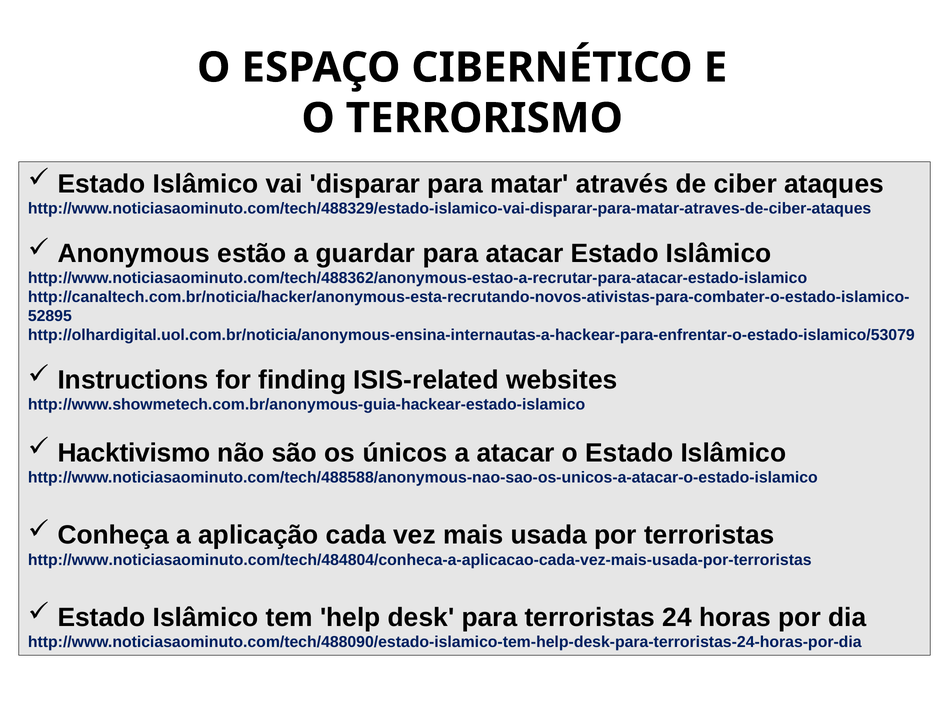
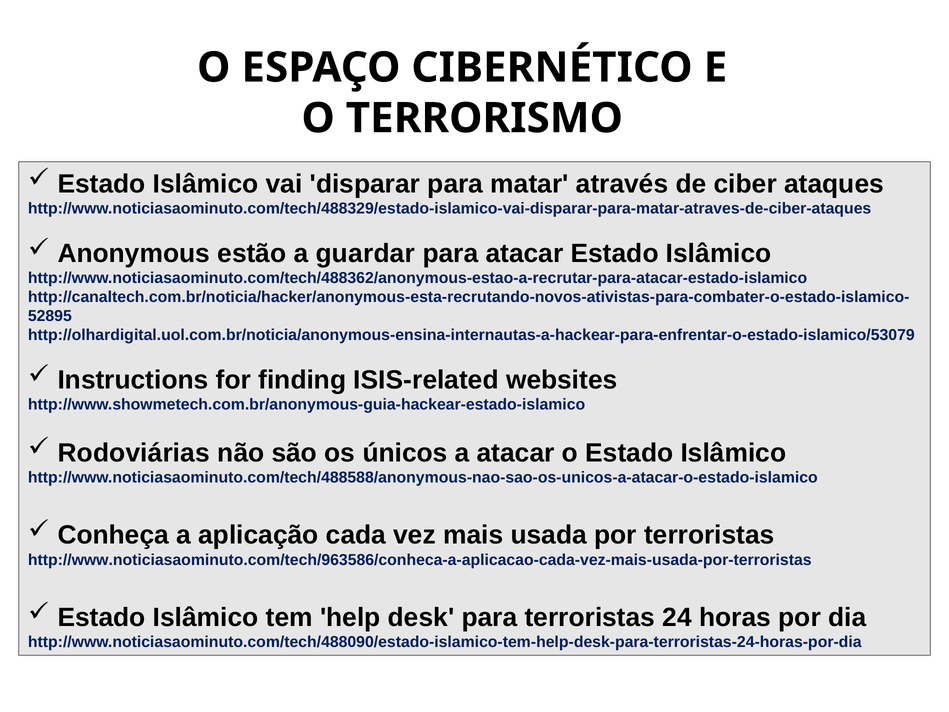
Hacktivismo: Hacktivismo -> Rodoviárias
http://www.noticiasaominuto.com/tech/484804/conheca-a-aplicacao-cada-vez-mais-usada-por-terroristas: http://www.noticiasaominuto.com/tech/484804/conheca-a-aplicacao-cada-vez-mais-usada-por-terroristas -> http://www.noticiasaominuto.com/tech/963586/conheca-a-aplicacao-cada-vez-mais-usada-por-terroristas
